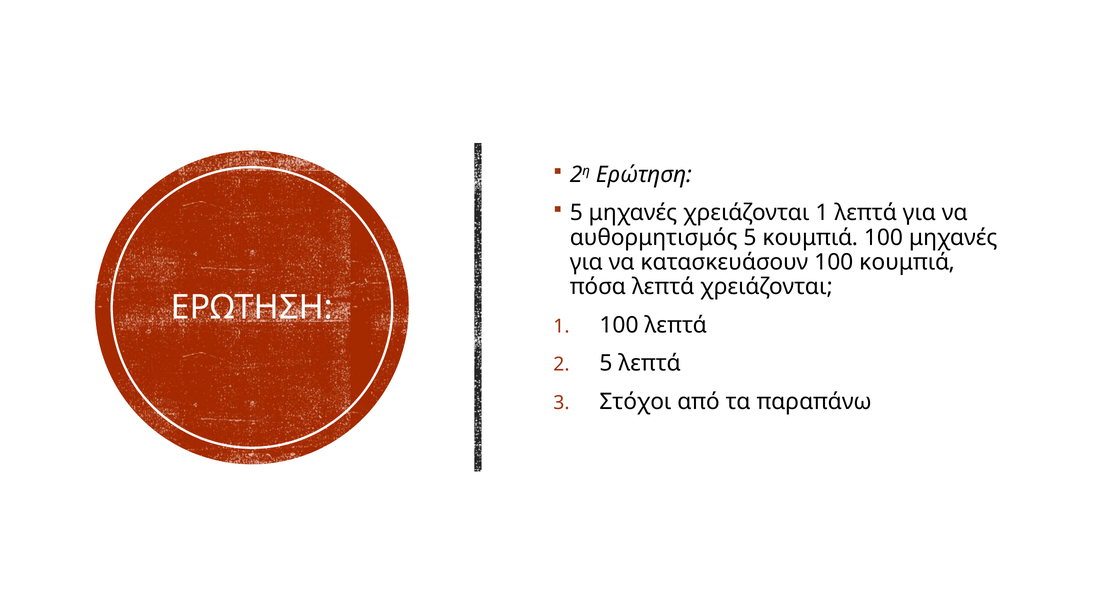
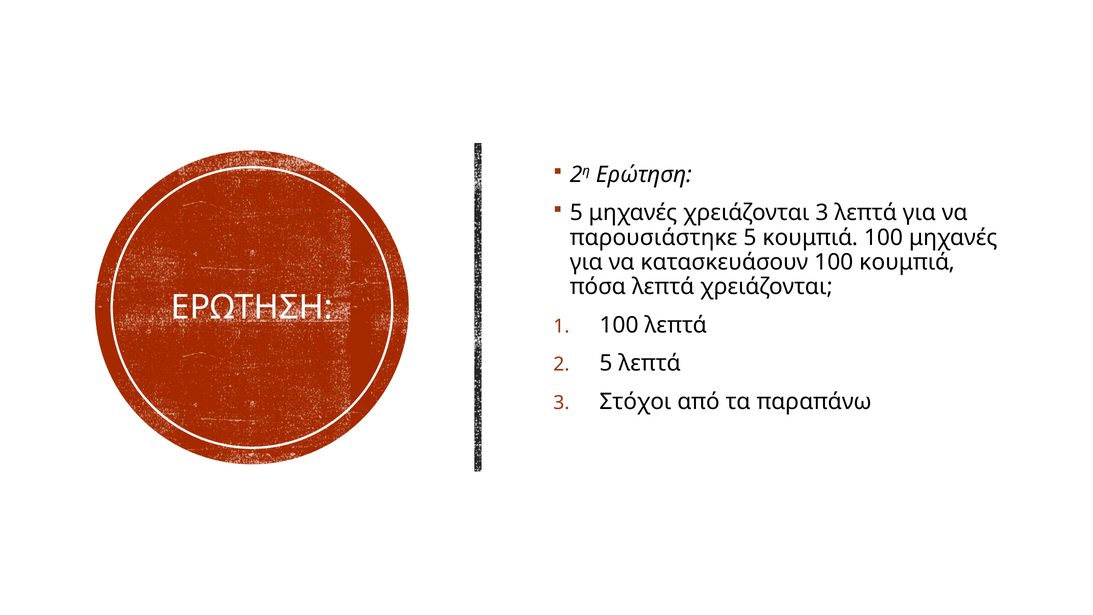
μηχανές χρειάζονται 1: 1 -> 3
αυθορμητισμός: αυθορμητισμός -> παρουσιάστηκε
